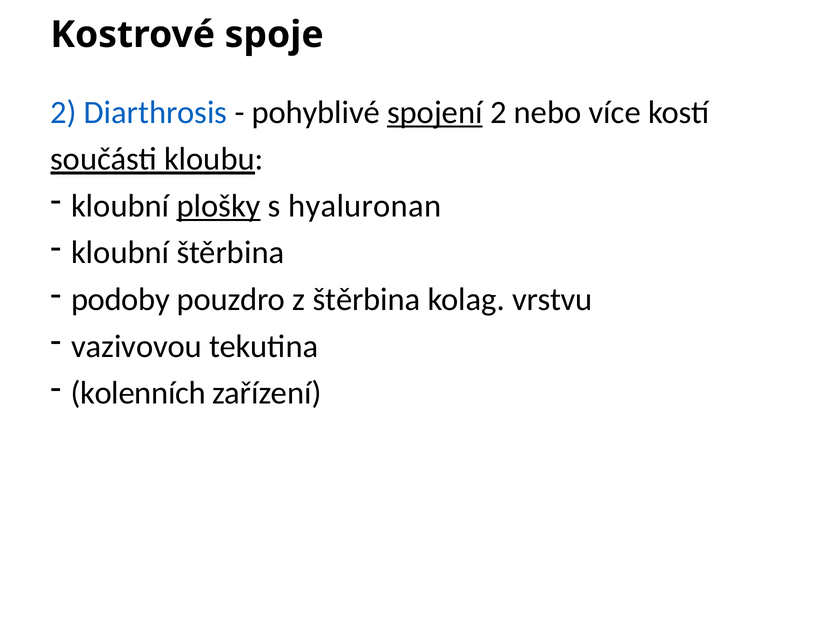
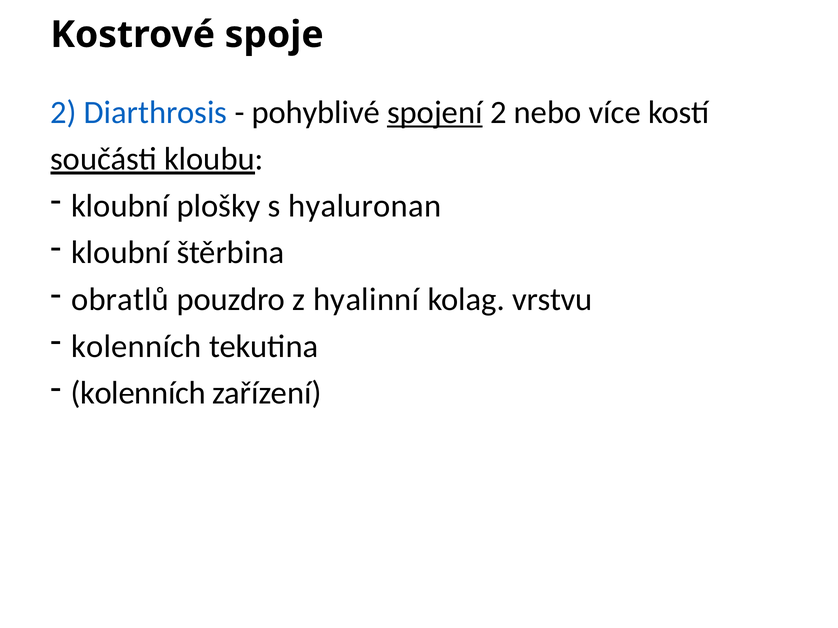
plošky underline: present -> none
podoby: podoby -> obratlů
z štěrbina: štěrbina -> hyalinní
vazivovou at (137, 347): vazivovou -> kolenních
